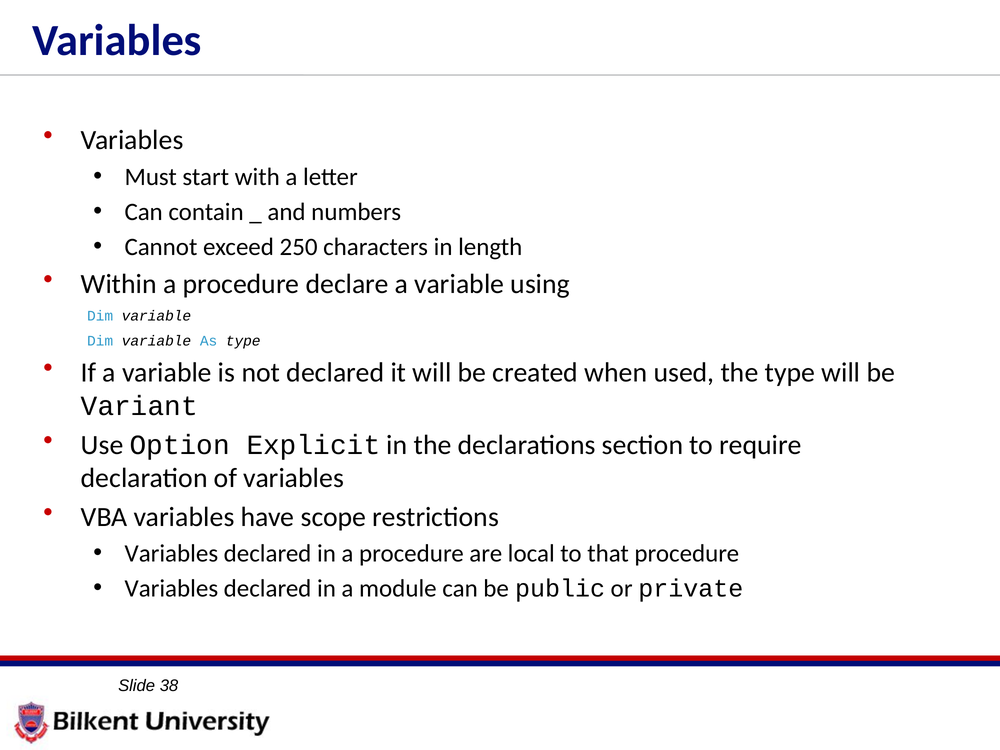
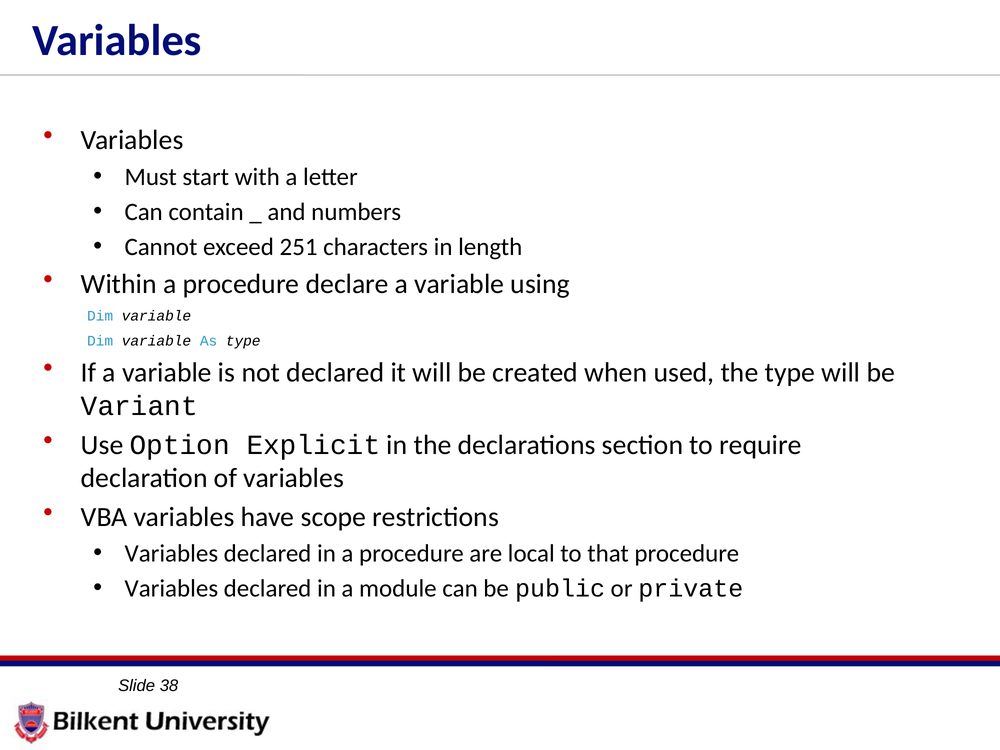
250: 250 -> 251
